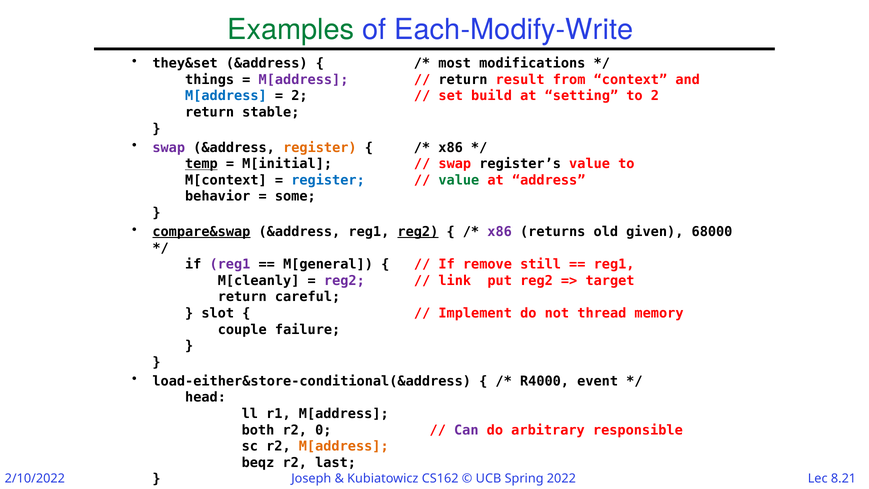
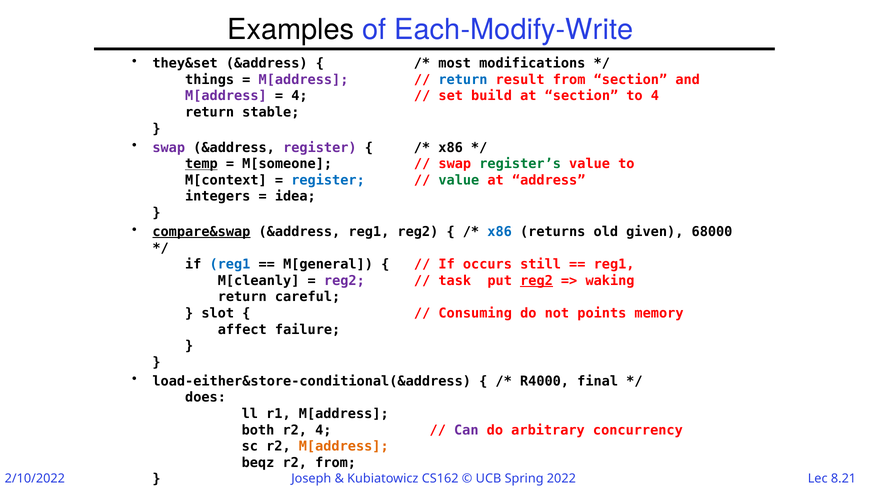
Examples colour: green -> black
return at (463, 80) colour: black -> blue
from context: context -> section
M[address at (226, 96) colour: blue -> purple
2 at (299, 96): 2 -> 4
at setting: setting -> section
to 2: 2 -> 4
register at (320, 148) colour: orange -> purple
M[initial: M[initial -> M[someone
register’s colour: black -> green
behavior: behavior -> integers
some: some -> idea
reg2 at (418, 232) underline: present -> none
x86 at (500, 232) colour: purple -> blue
reg1 at (230, 264) colour: purple -> blue
remove: remove -> occurs
link: link -> task
reg2 at (537, 281) underline: none -> present
target: target -> waking
Implement: Implement -> Consuming
thread: thread -> points
couple: couple -> affect
event: event -> final
head: head -> does
r2 0: 0 -> 4
responsible: responsible -> concurrency
r2 last: last -> from
